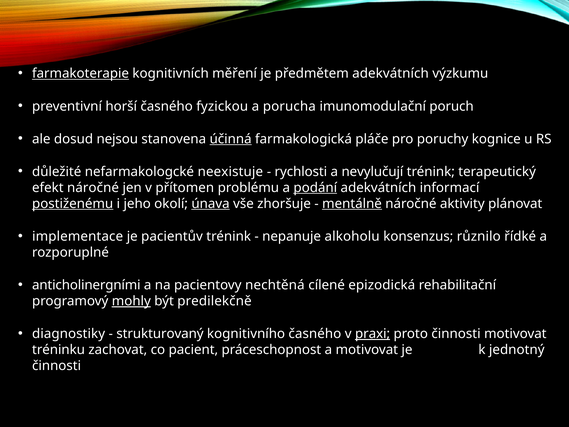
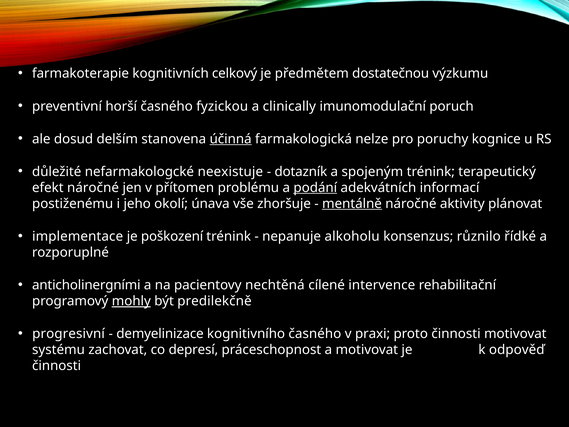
farmakoterapie underline: present -> none
měření: měření -> celkový
předmětem adekvátních: adekvátních -> dostatečnou
porucha: porucha -> clinically
nejsou: nejsou -> delším
pláče: pláče -> nelze
rychlosti: rychlosti -> dotazník
nevylučují: nevylučují -> spojeným
postiženému underline: present -> none
únava underline: present -> none
pacientův: pacientův -> poškození
epizodická: epizodická -> intervence
diagnostiky: diagnostiky -> progresivní
strukturovaný: strukturovaný -> demyelinizace
praxi underline: present -> none
tréninku: tréninku -> systému
pacient: pacient -> depresí
jednotný: jednotný -> odpověď
